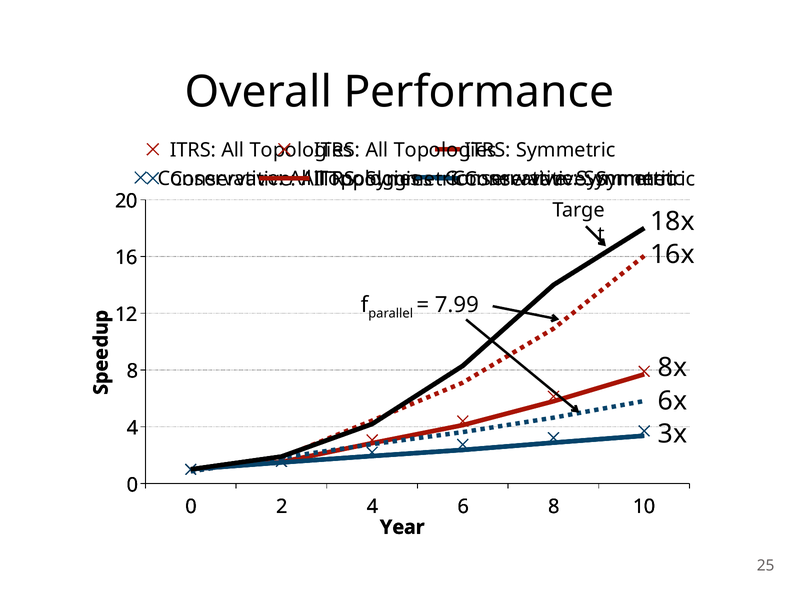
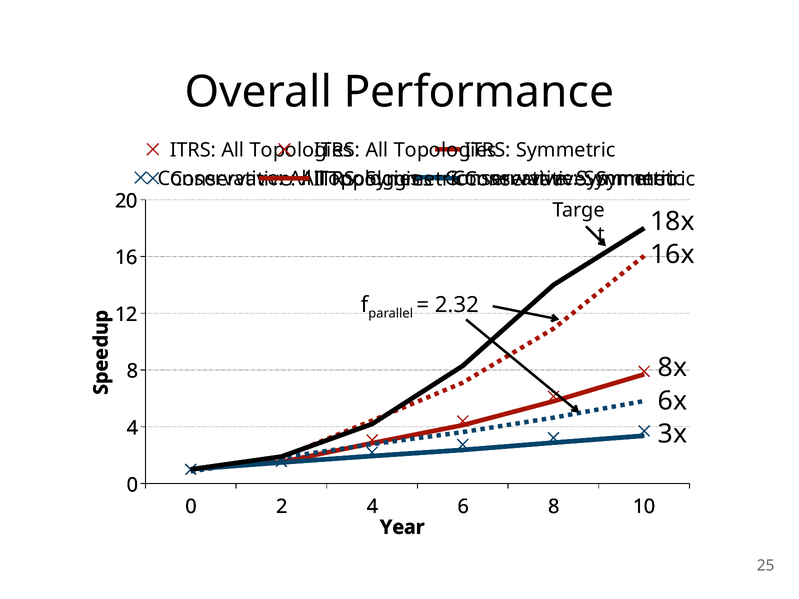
7.99: 7.99 -> 2.32
